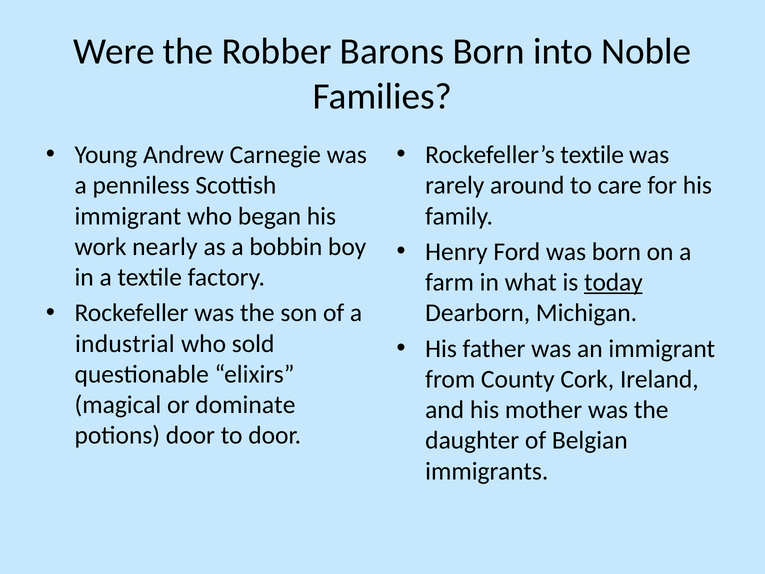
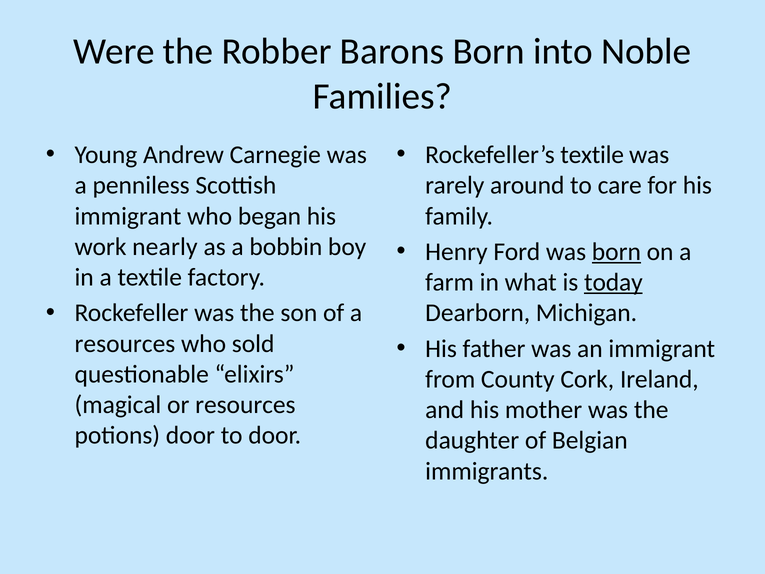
born at (616, 252) underline: none -> present
industrial at (125, 343): industrial -> resources
or dominate: dominate -> resources
